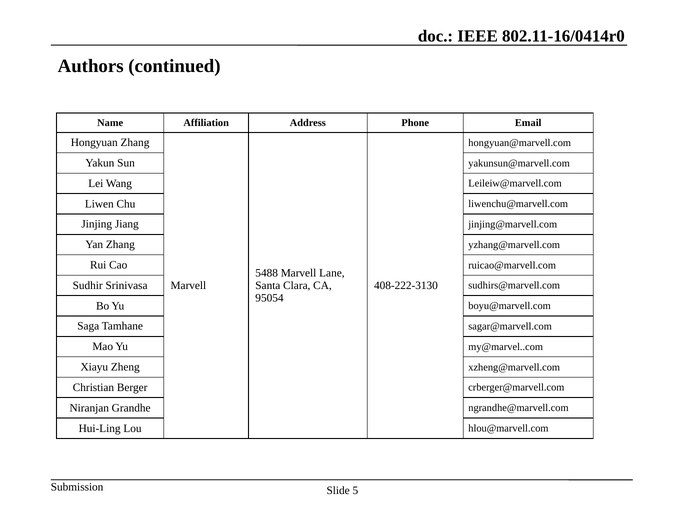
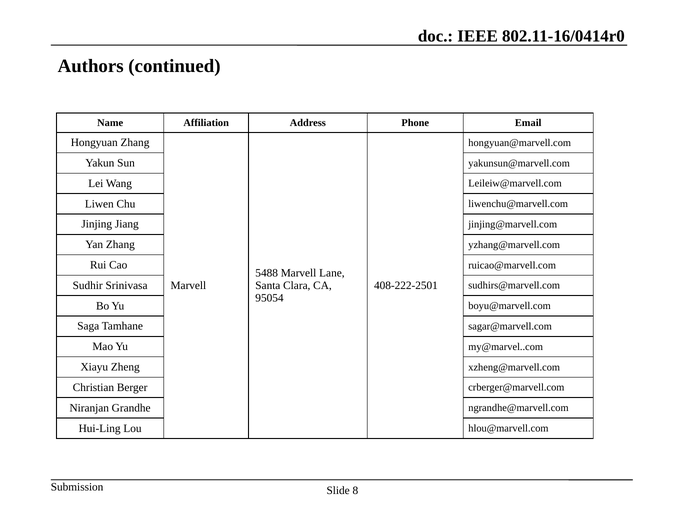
408-222-3130: 408-222-3130 -> 408-222-2501
5: 5 -> 8
